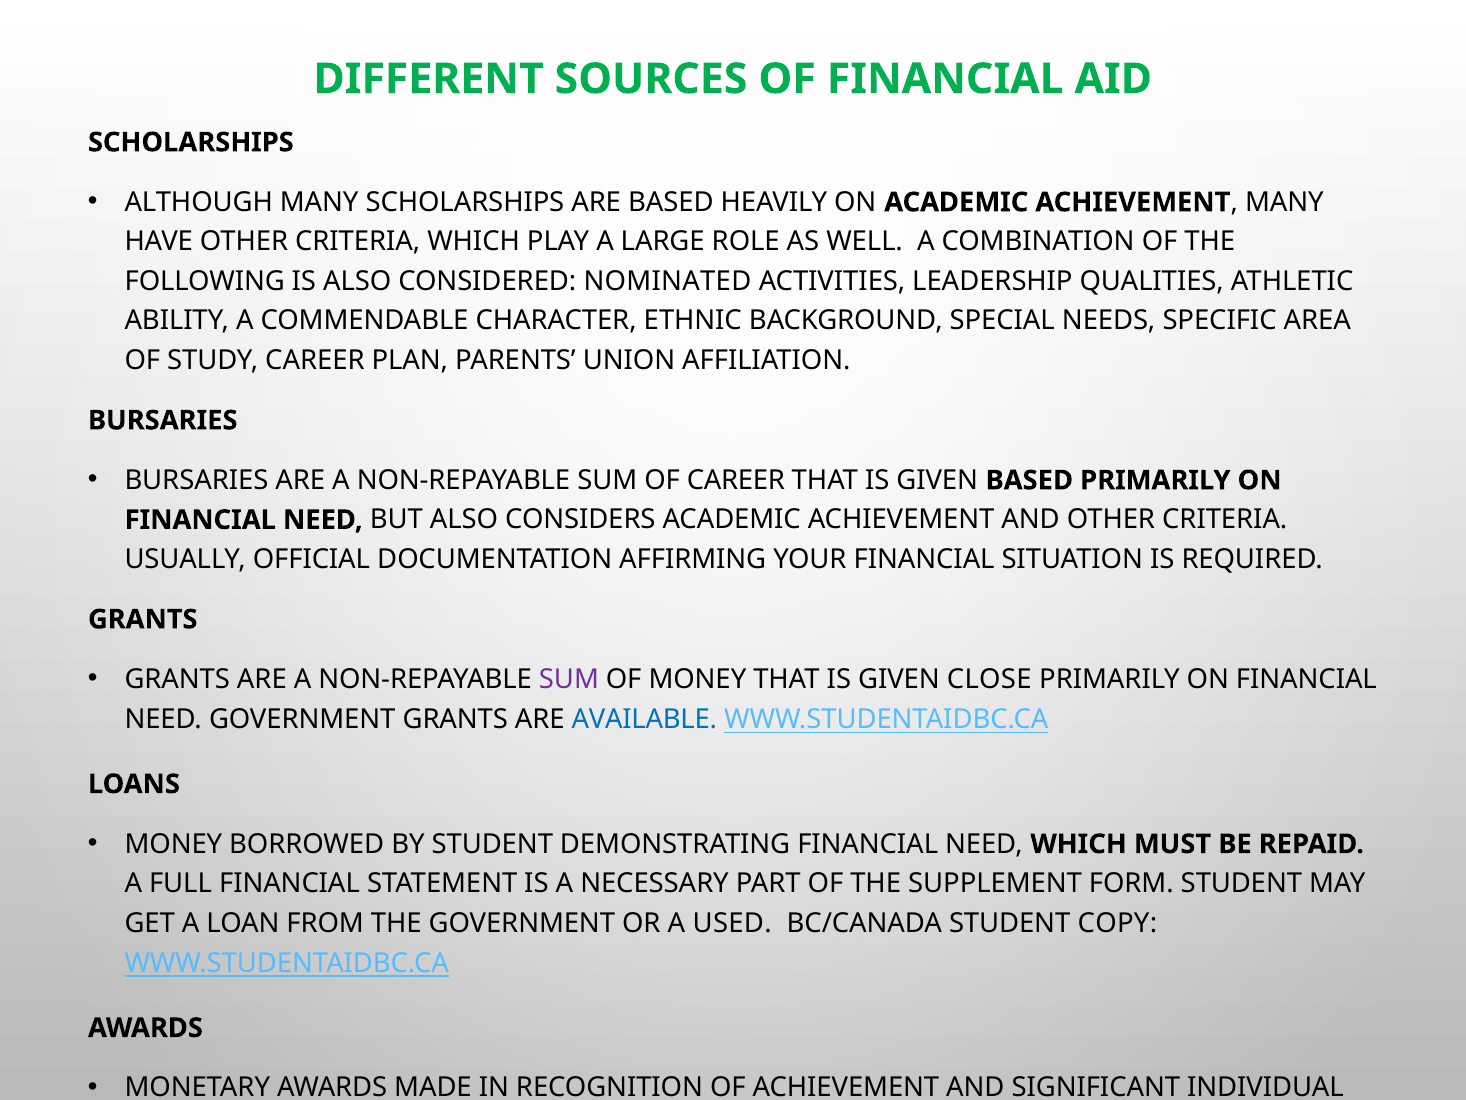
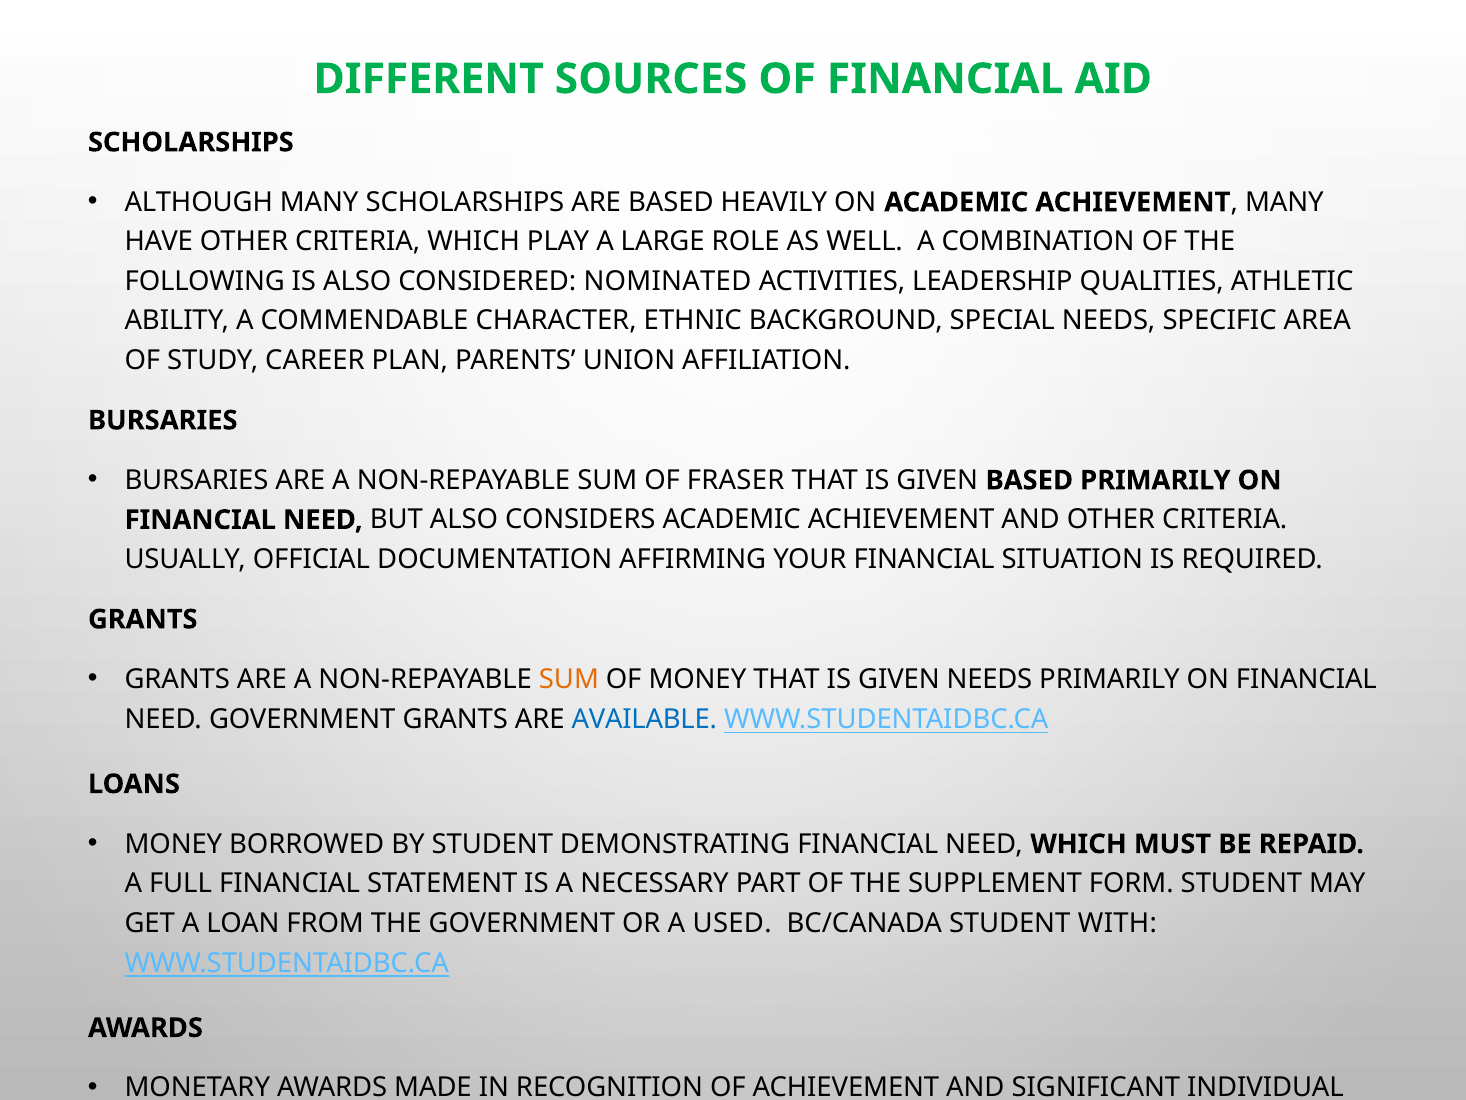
OF CAREER: CAREER -> FRASER
SUM at (569, 679) colour: purple -> orange
GIVEN CLOSE: CLOSE -> NEEDS
COPY: COPY -> WITH
